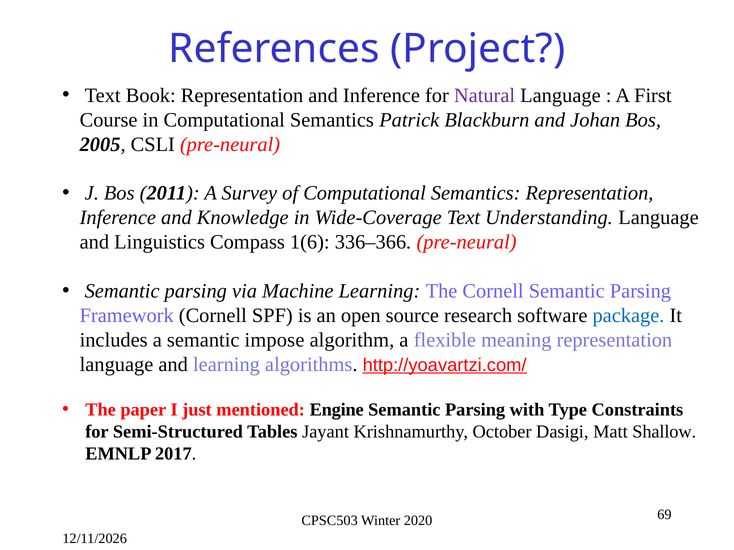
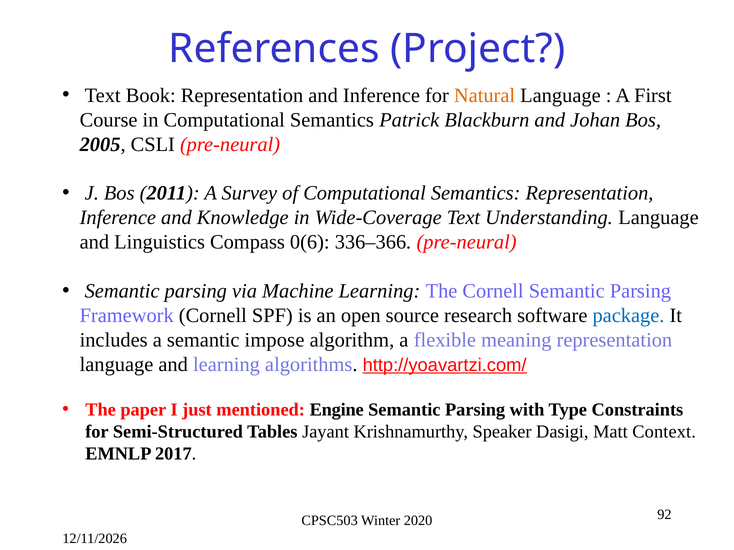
Natural colour: purple -> orange
1(6: 1(6 -> 0(6
October: October -> Speaker
Shallow: Shallow -> Context
69: 69 -> 92
